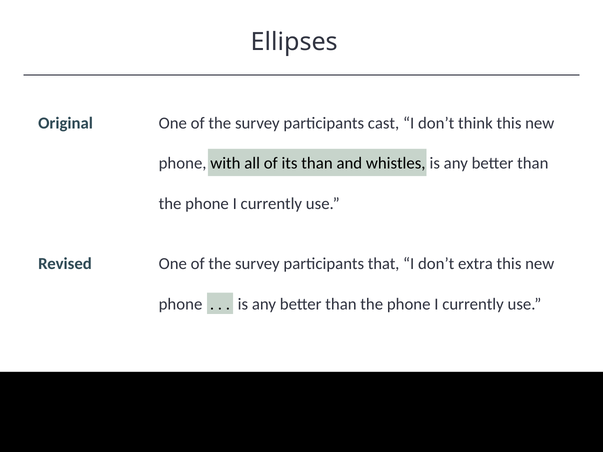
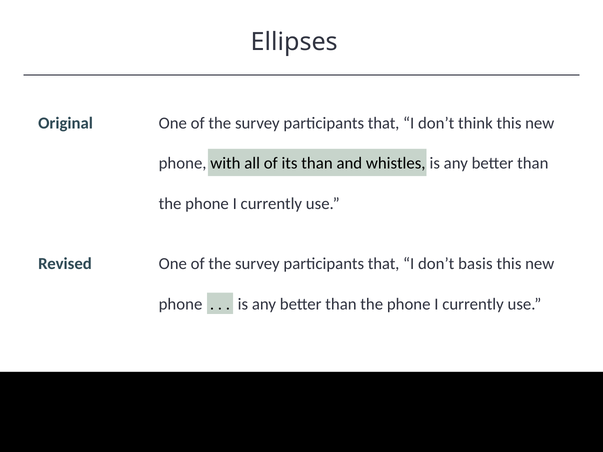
cast at (384, 123): cast -> that
extra: extra -> basis
